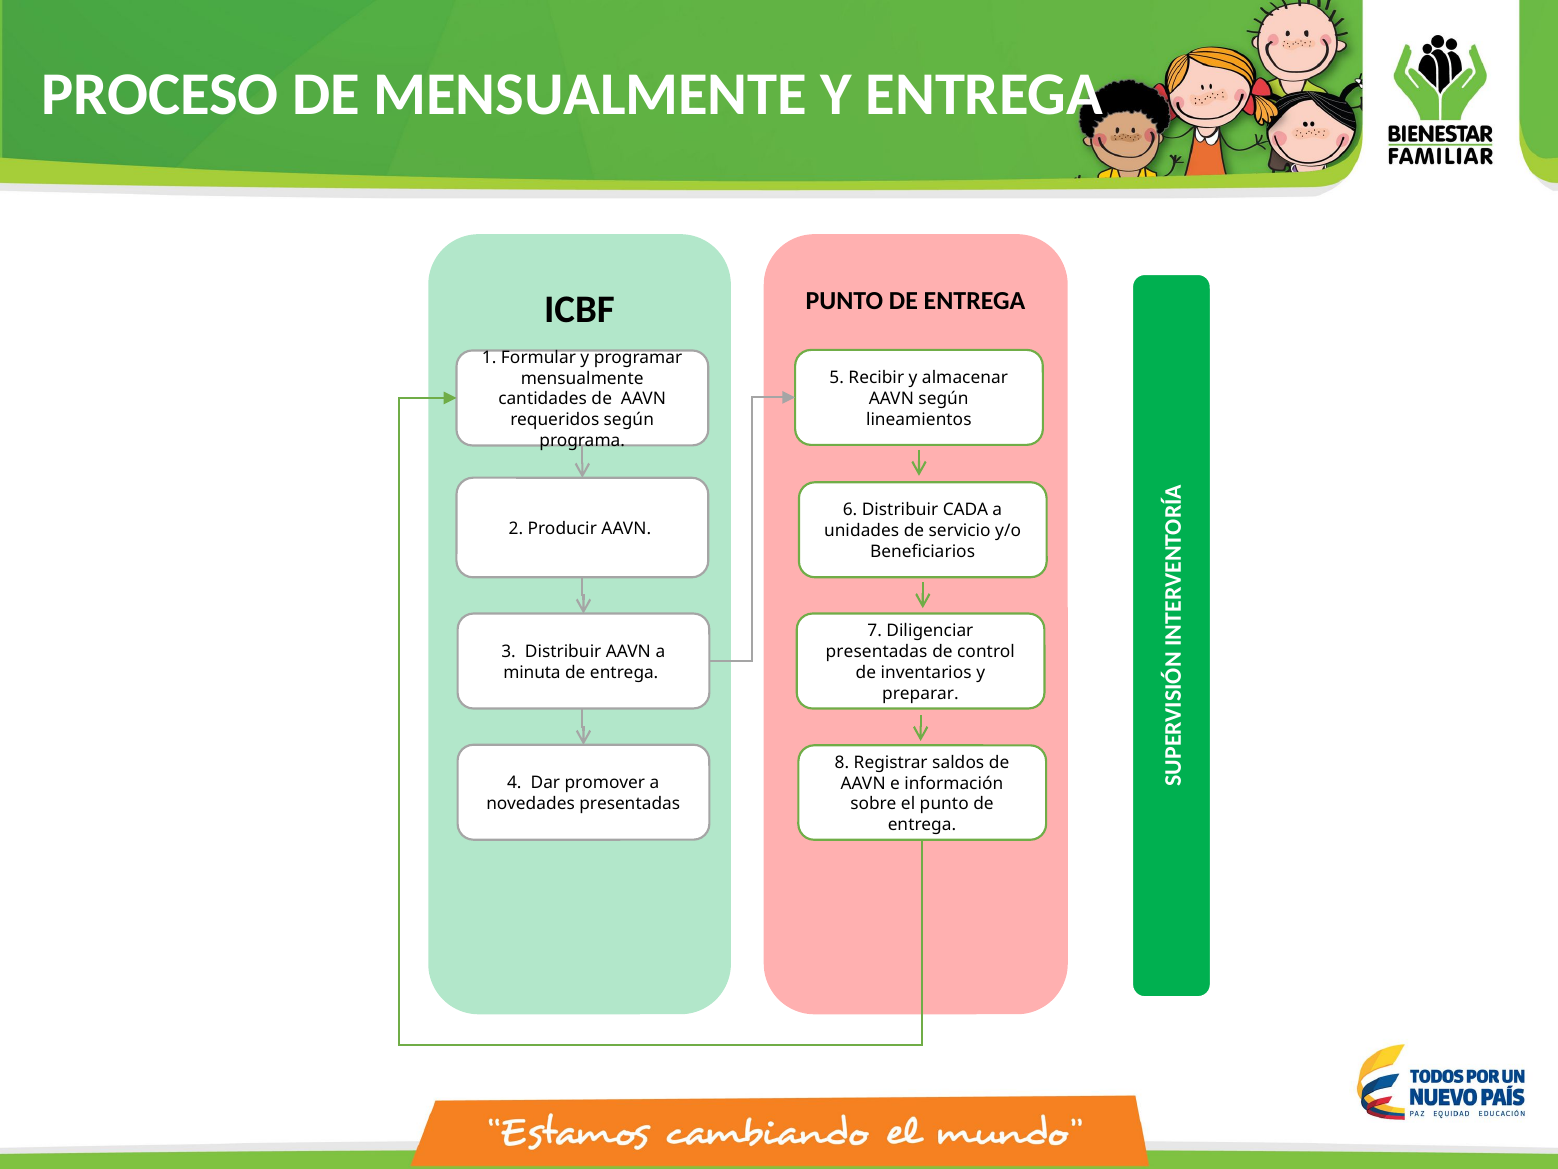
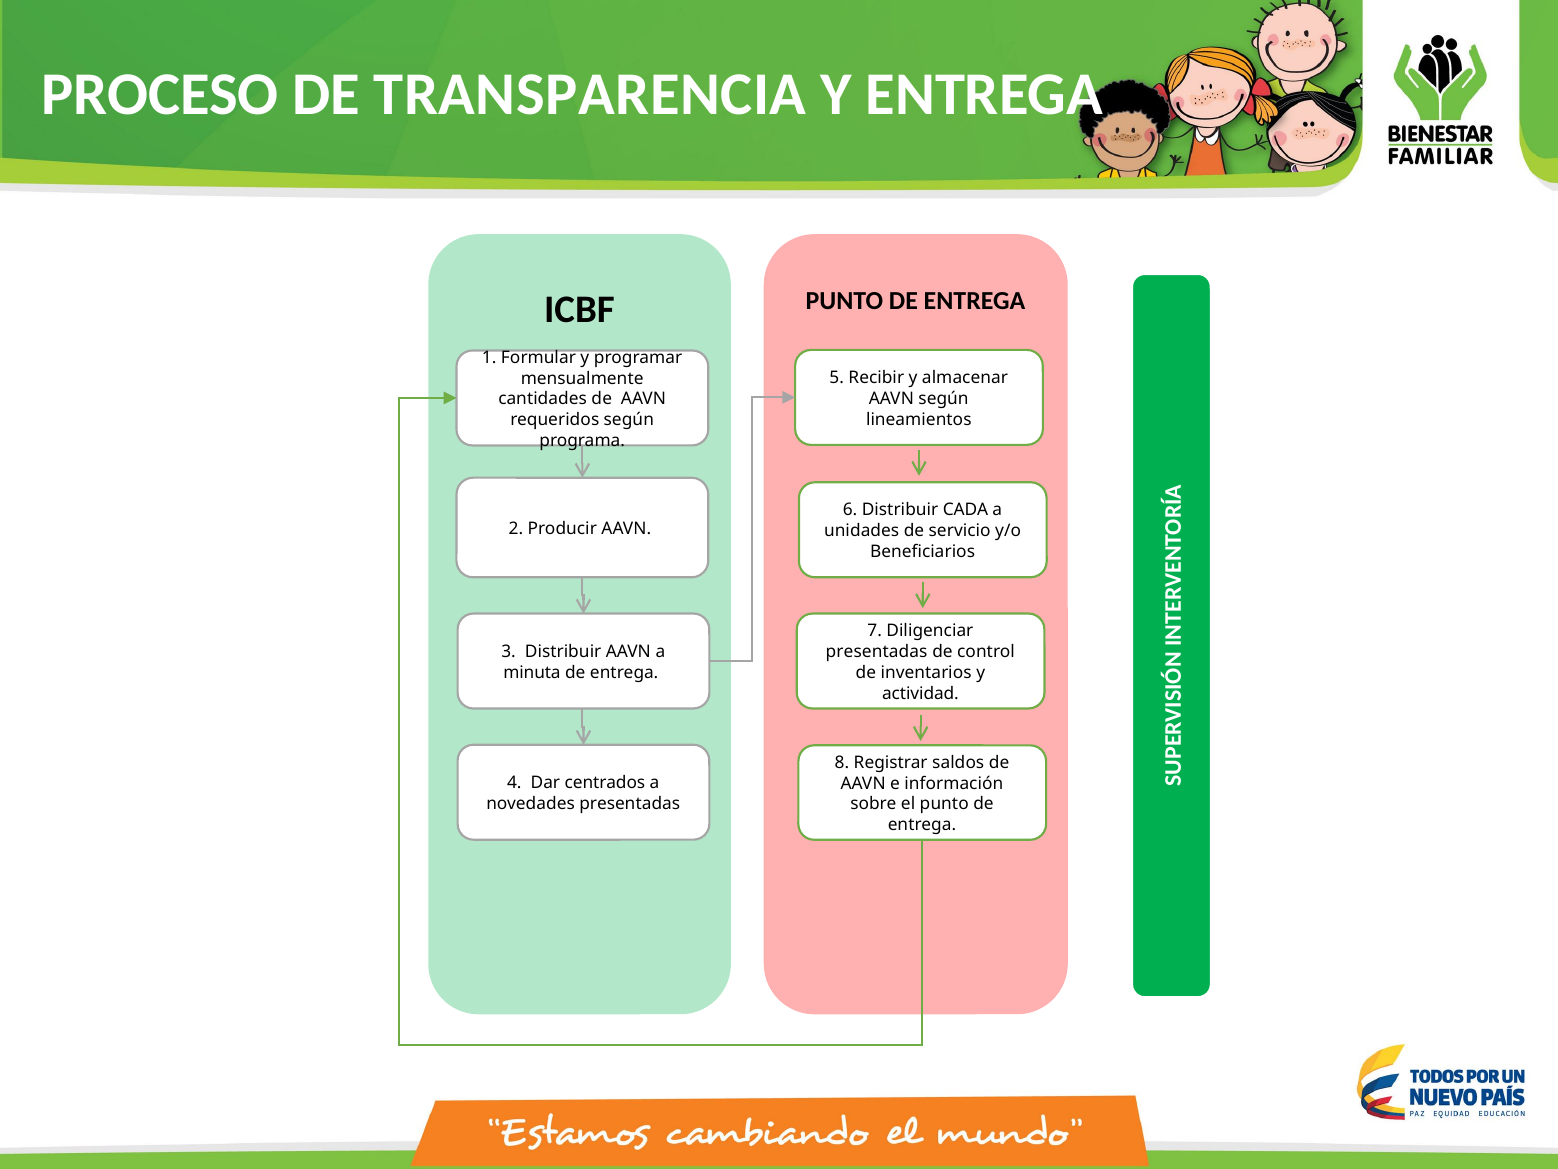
DE MENSUALMENTE: MENSUALMENTE -> TRANSPARENCIA
preparar: preparar -> actividad
promover: promover -> centrados
